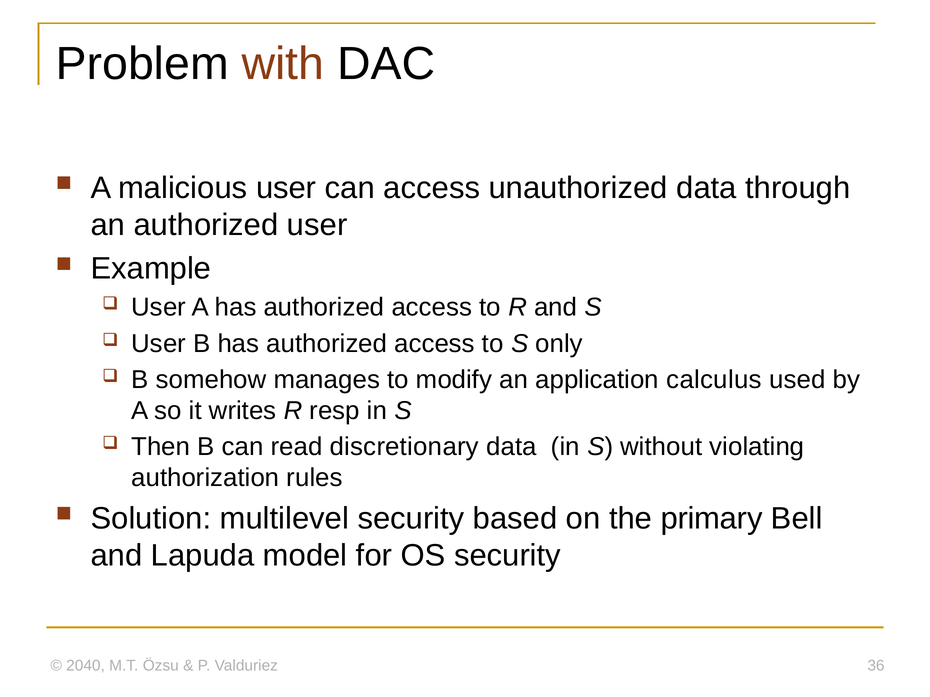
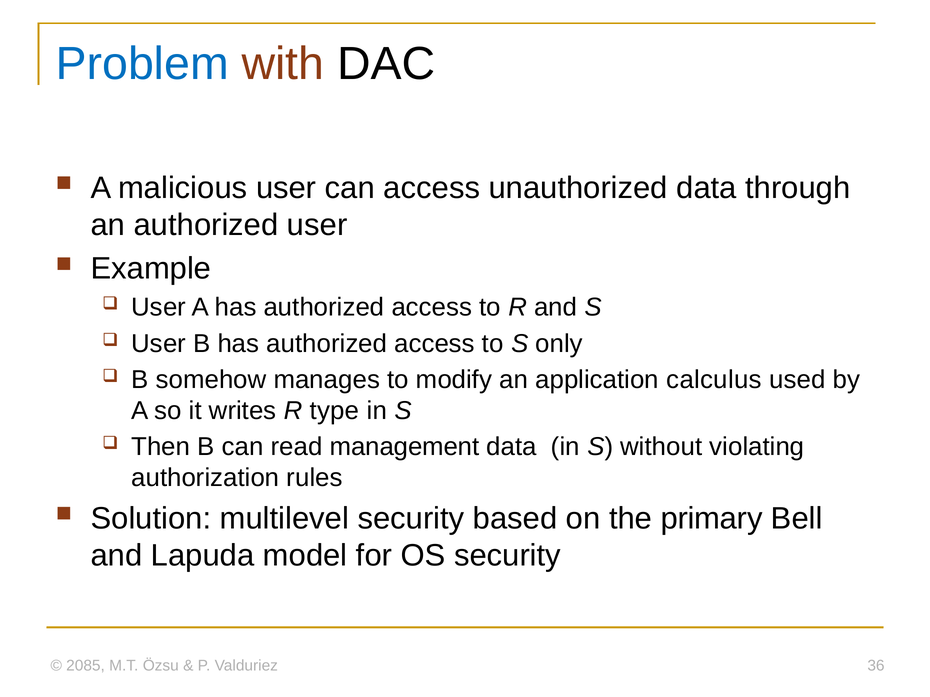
Problem colour: black -> blue
resp: resp -> type
discretionary: discretionary -> management
2040: 2040 -> 2085
